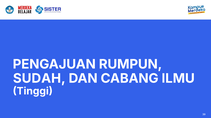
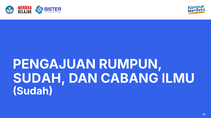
Tinggi at (33, 92): Tinggi -> Sudah
